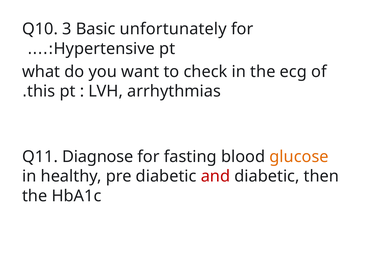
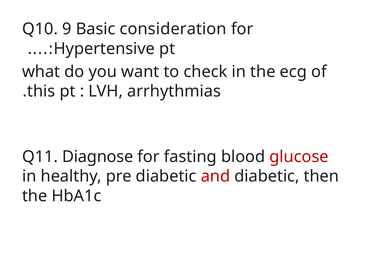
3: 3 -> 9
unfortunately: unfortunately -> consideration
glucose colour: orange -> red
